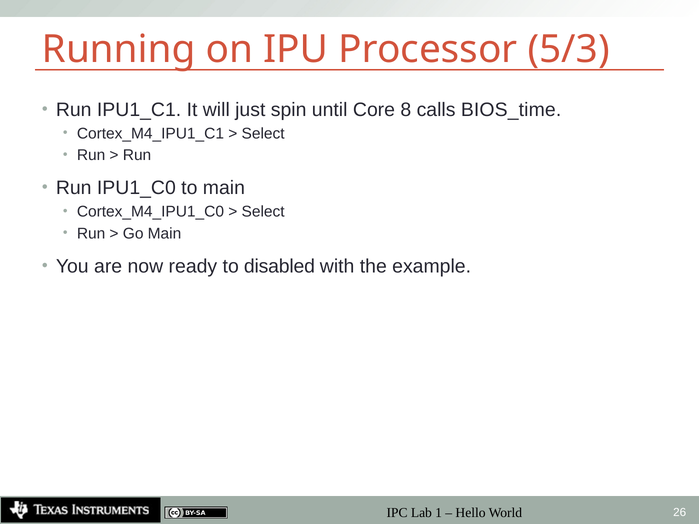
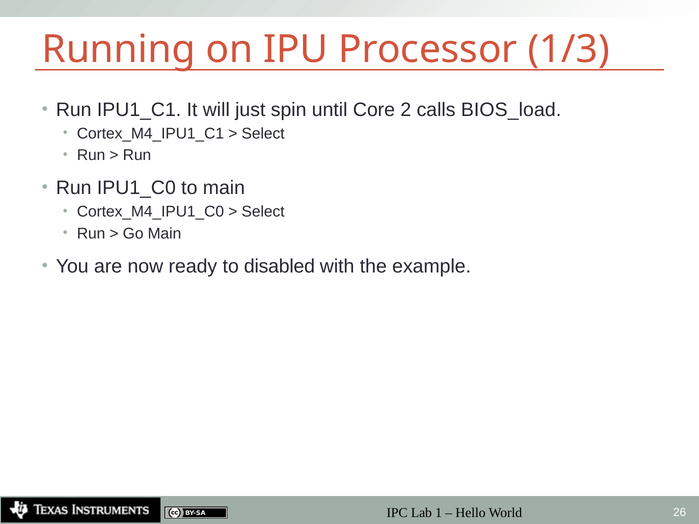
5/3: 5/3 -> 1/3
8: 8 -> 2
BIOS_time: BIOS_time -> BIOS_load
